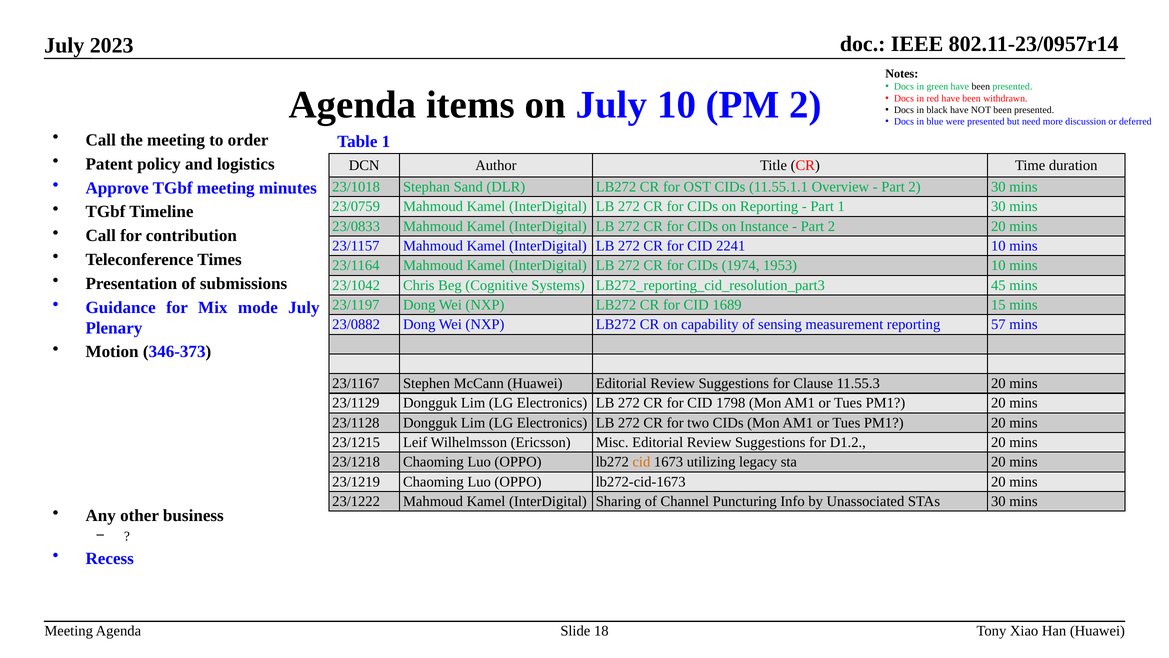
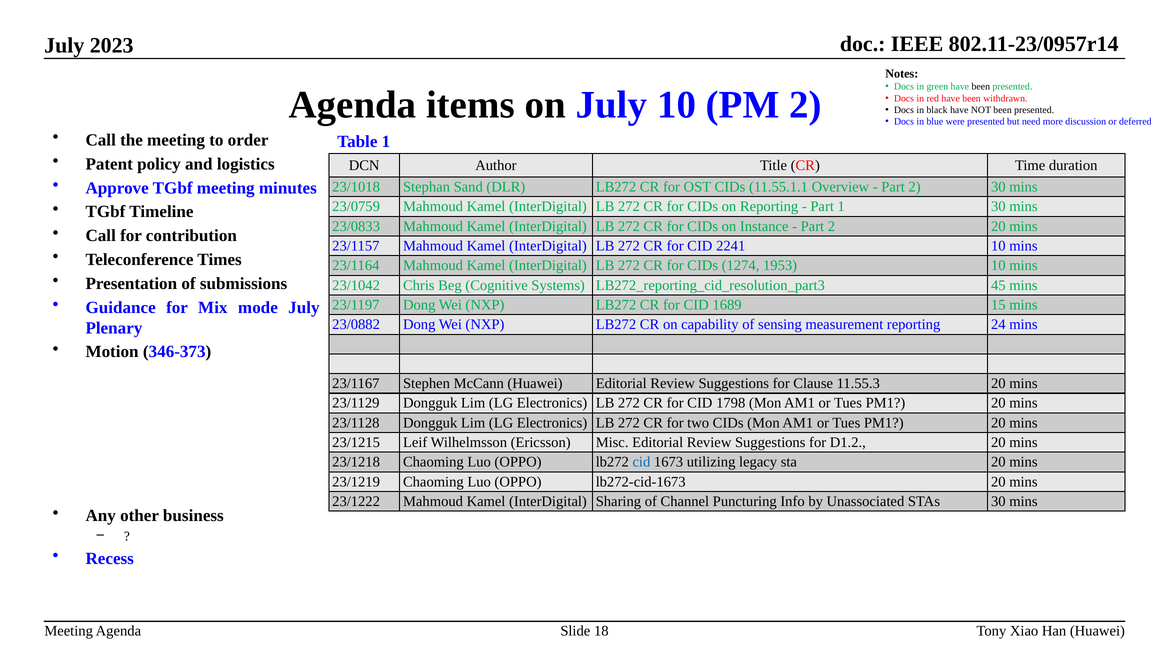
1974: 1974 -> 1274
57: 57 -> 24
cid at (641, 462) colour: orange -> blue
